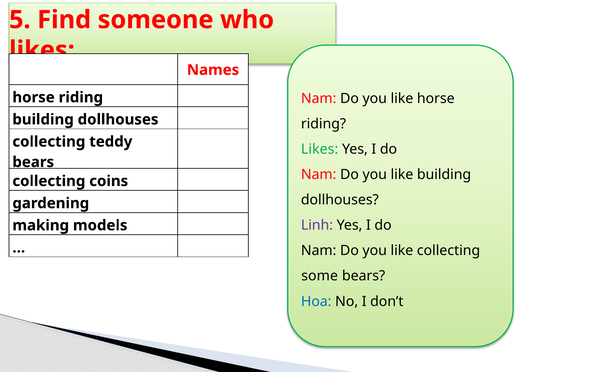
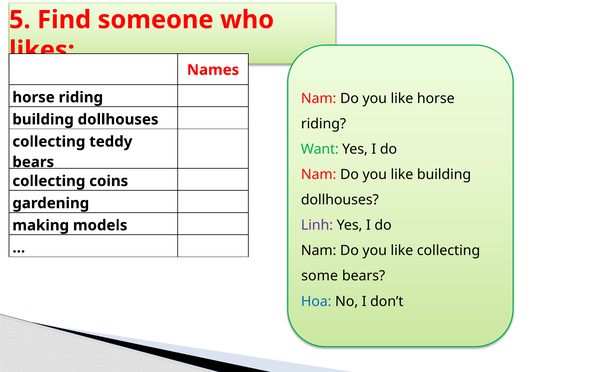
Likes at (320, 149): Likes -> Want
